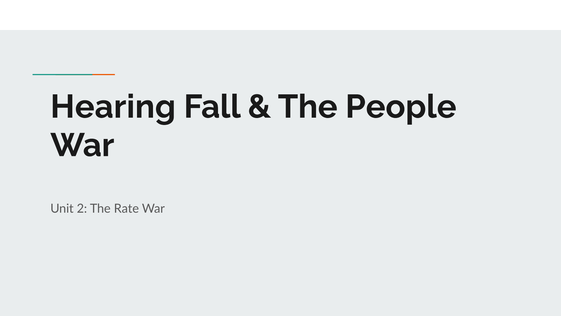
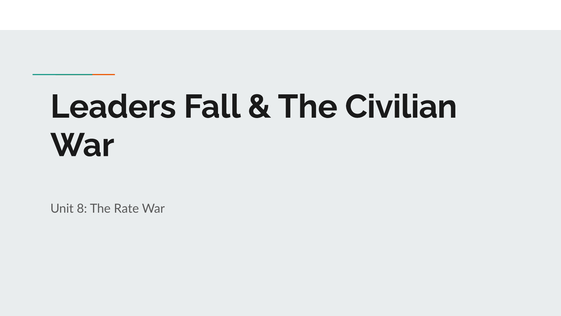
Hearing: Hearing -> Leaders
People: People -> Civilian
2: 2 -> 8
